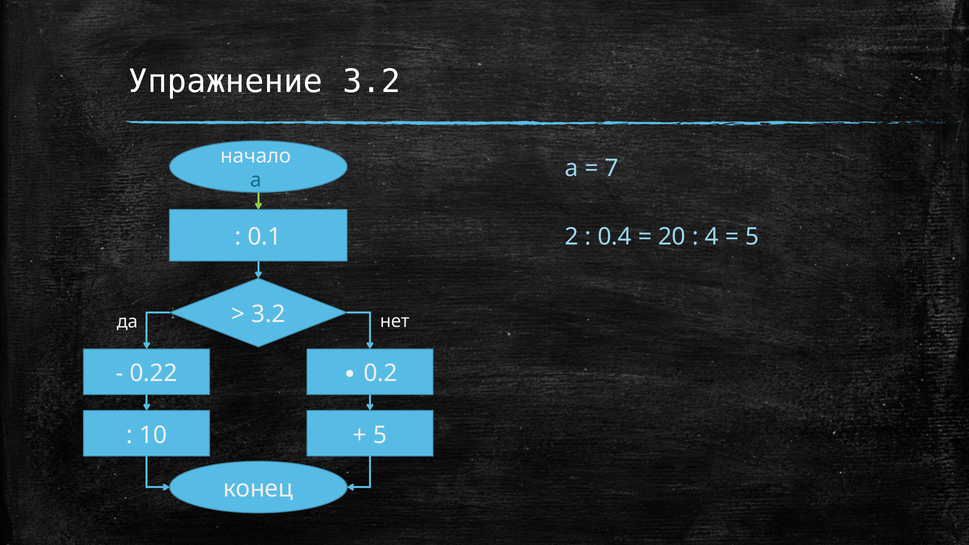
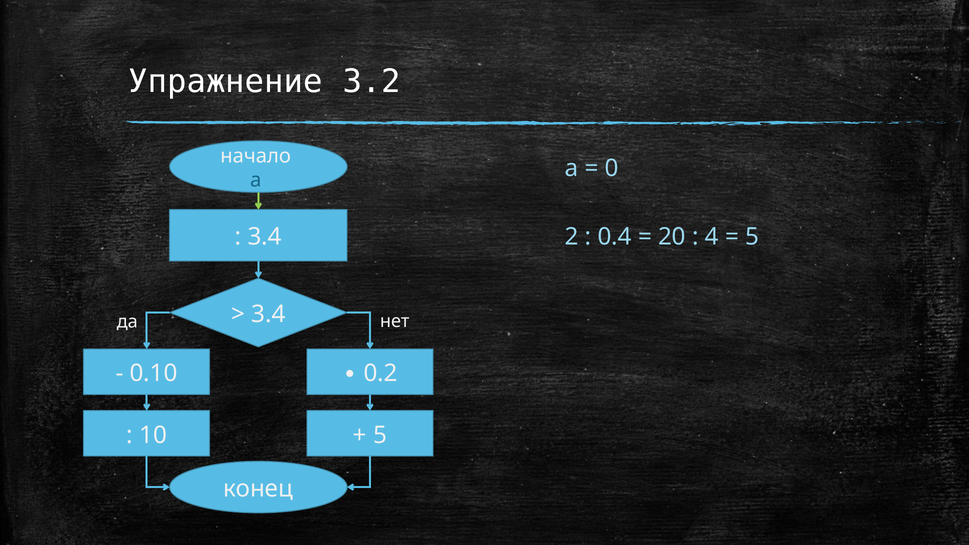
7: 7 -> 0
0.1 at (265, 237): 0.1 -> 3.4
3.2 at (268, 314): 3.2 -> 3.4
0.22: 0.22 -> 0.10
